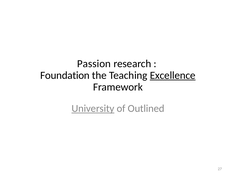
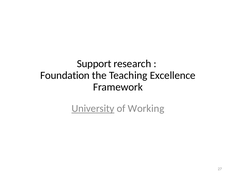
Passion: Passion -> Support
Excellence underline: present -> none
Outlined: Outlined -> Working
